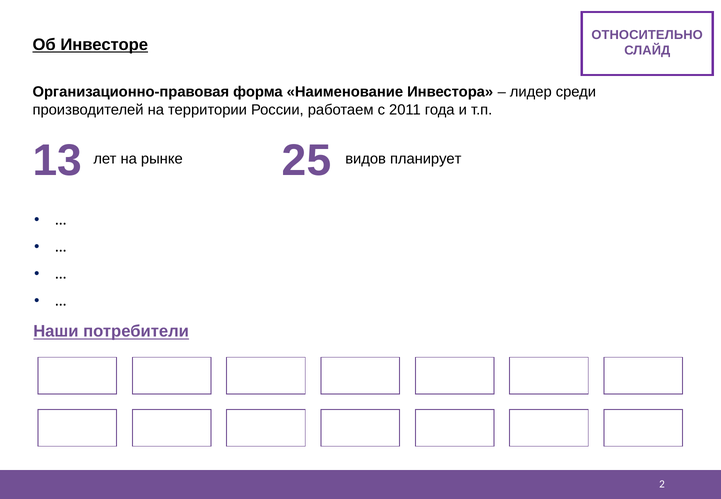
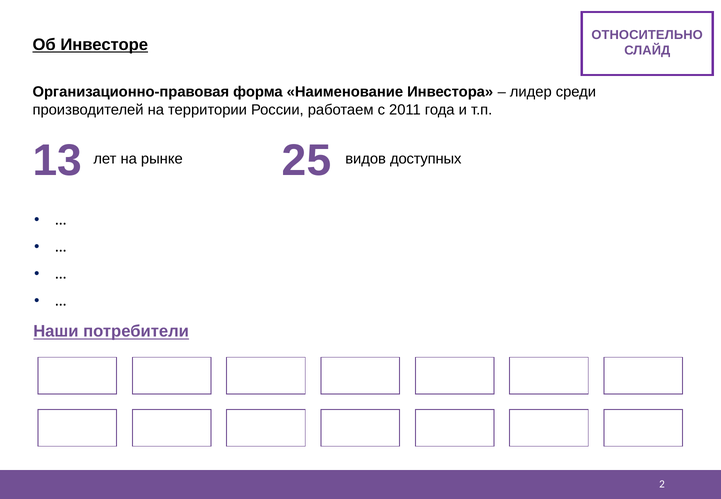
планирует: планирует -> доступных
